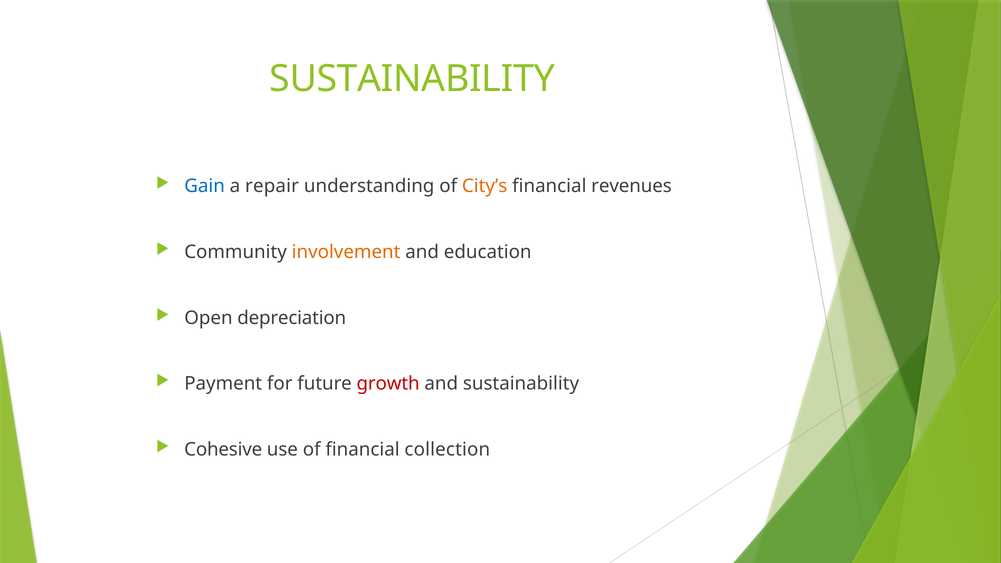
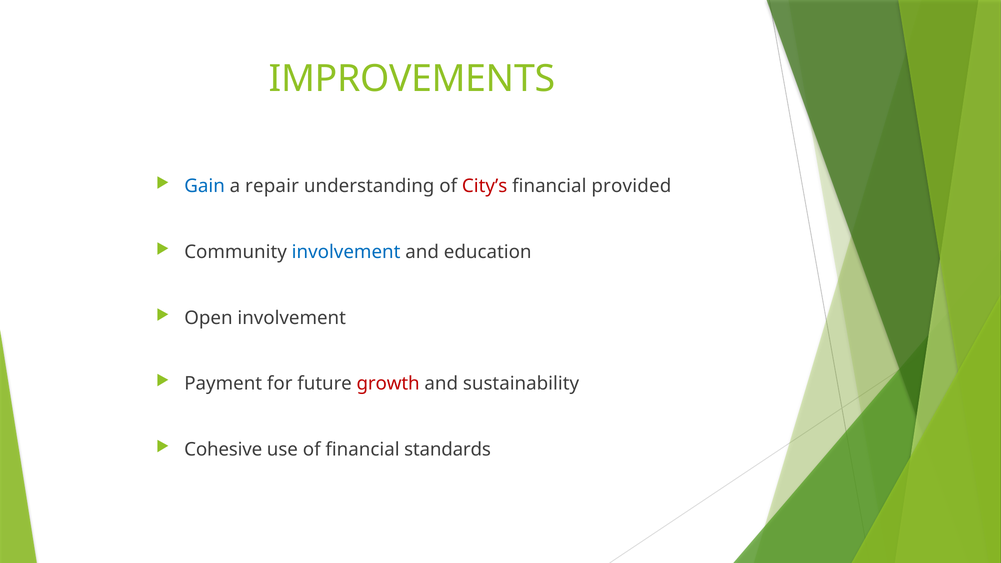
SUSTAINABILITY at (412, 79): SUSTAINABILITY -> IMPROVEMENTS
City’s colour: orange -> red
revenues: revenues -> provided
involvement at (346, 252) colour: orange -> blue
Open depreciation: depreciation -> involvement
collection: collection -> standards
